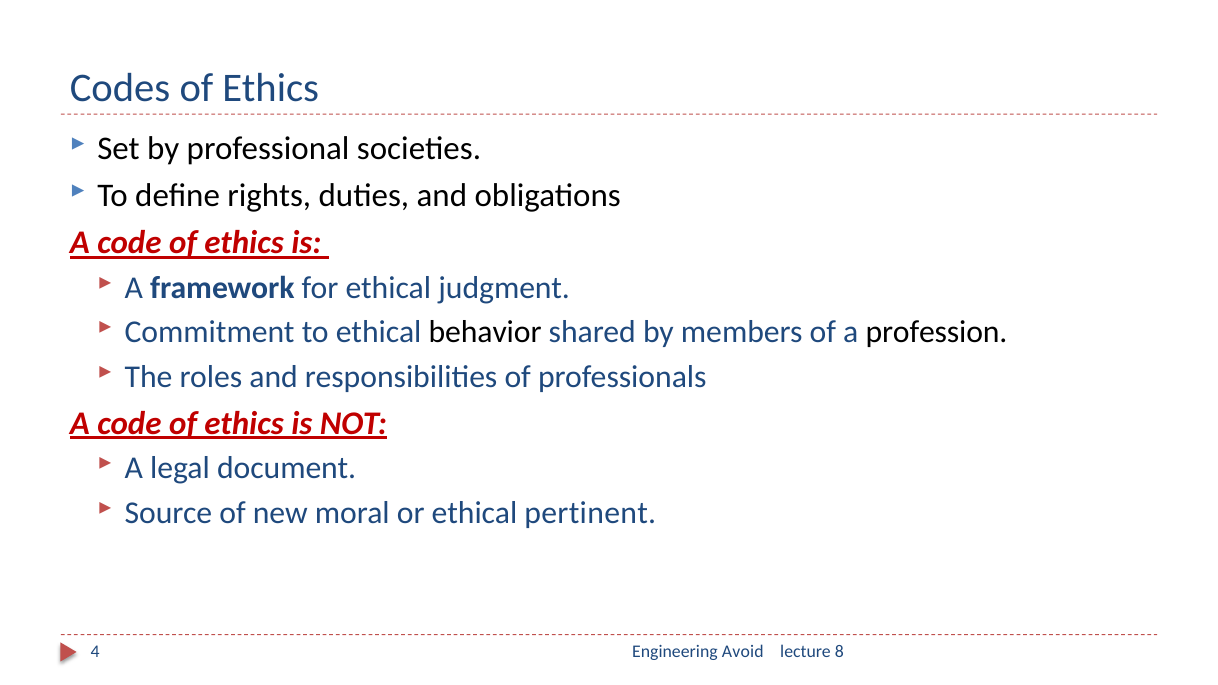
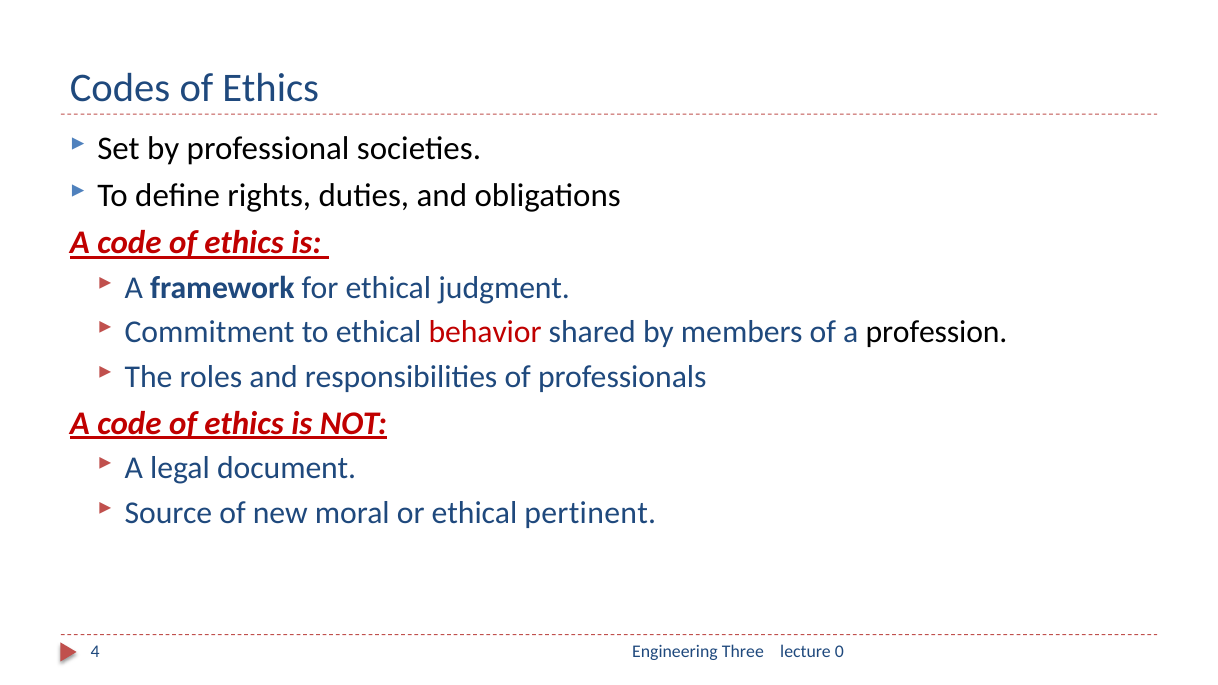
behavior colour: black -> red
Avoid: Avoid -> Three
8: 8 -> 0
